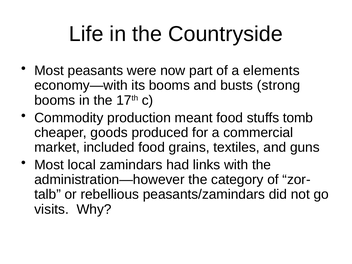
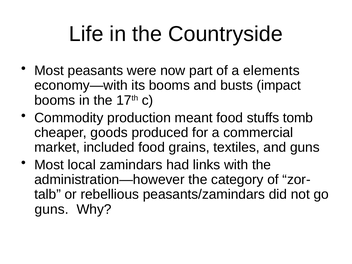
strong: strong -> impact
visits at (52, 209): visits -> guns
